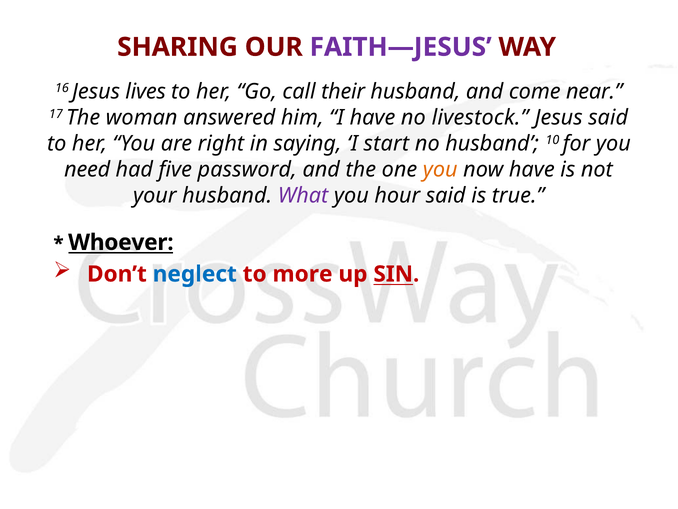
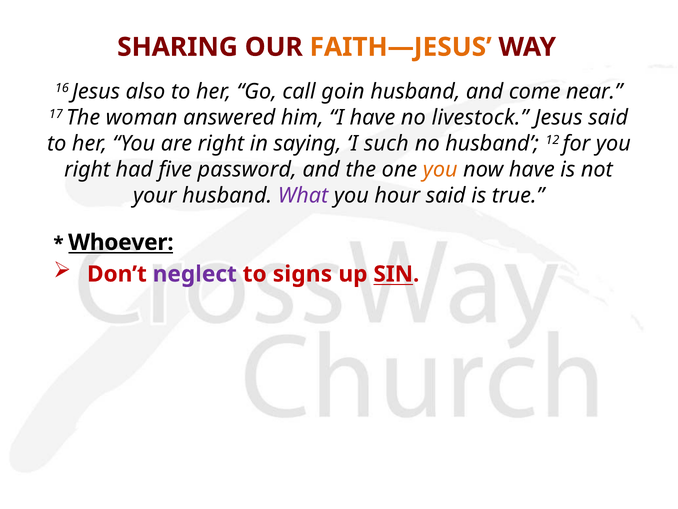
FAITH—JESUS colour: purple -> orange
lives: lives -> also
their: their -> goin
start: start -> such
10: 10 -> 12
need at (87, 169): need -> right
neglect colour: blue -> purple
more: more -> signs
